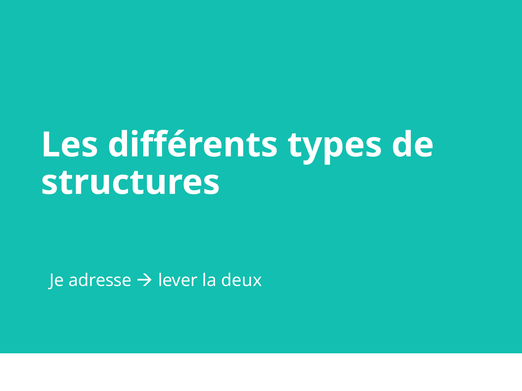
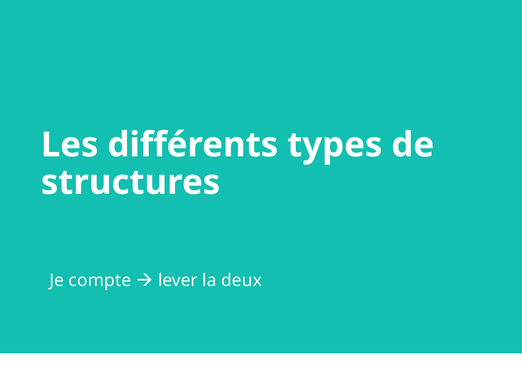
adresse: adresse -> compte
